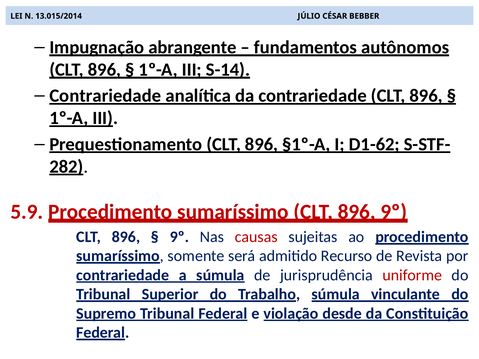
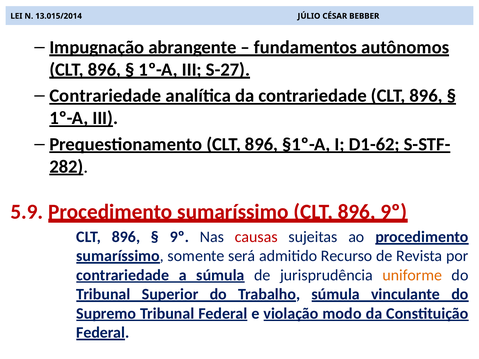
S-14: S-14 -> S-27
uniforme colour: red -> orange
desde: desde -> modo
